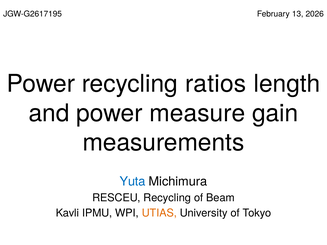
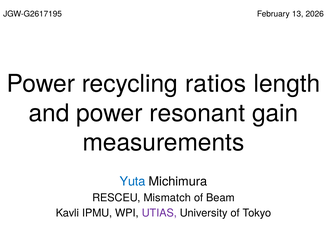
measure: measure -> resonant
RESCEU Recycling: Recycling -> Mismatch
UTIAS colour: orange -> purple
